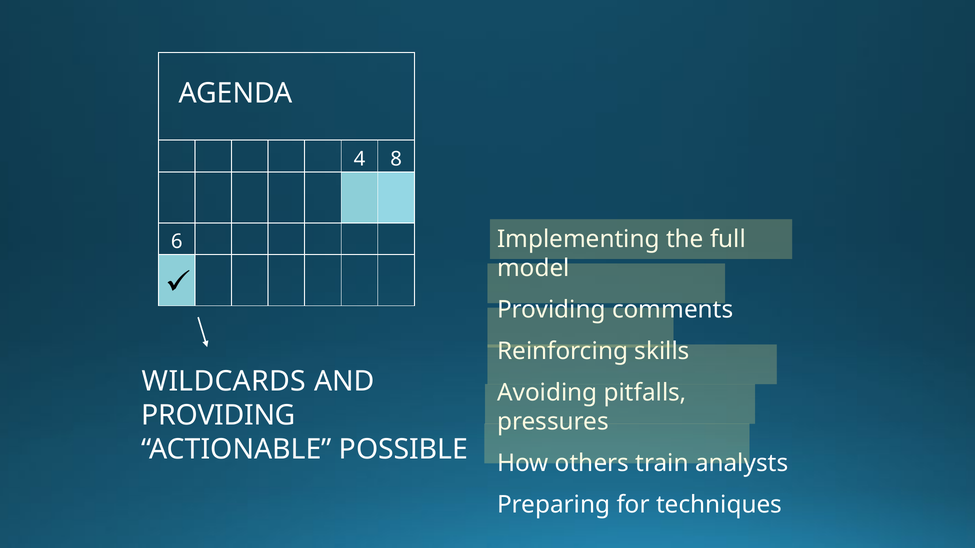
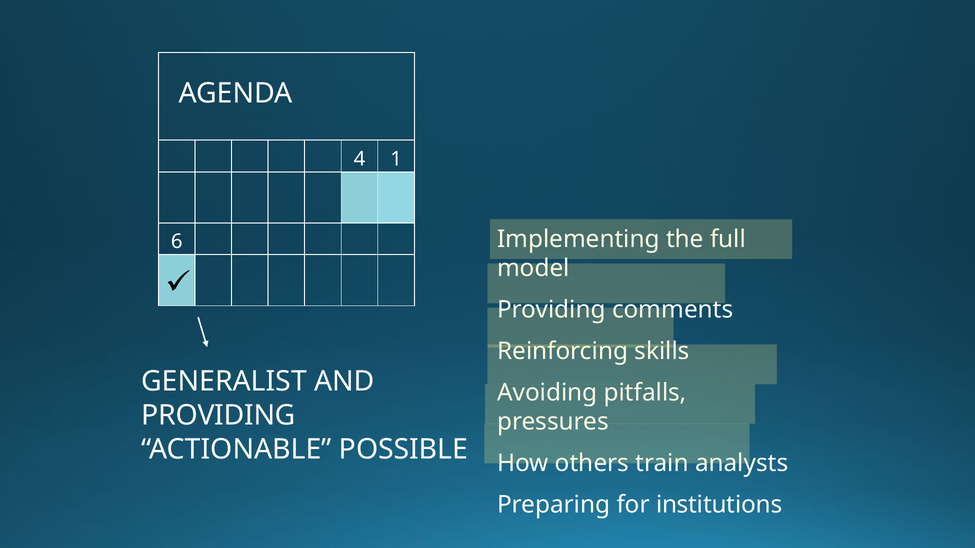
8: 8 -> 1
WILDCARDS: WILDCARDS -> GENERALIST
techniques: techniques -> institutions
